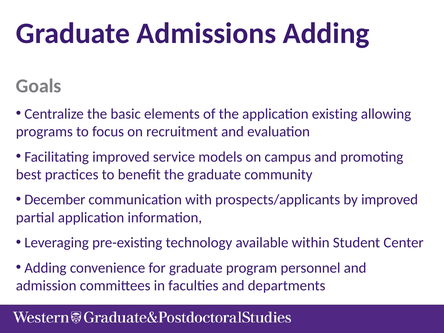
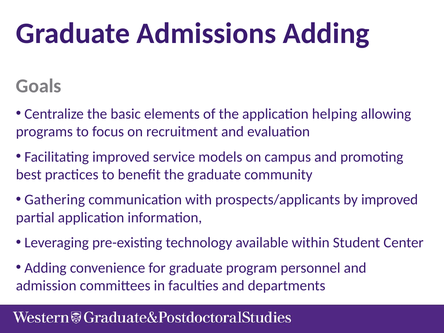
existing: existing -> helping
December: December -> Gathering
